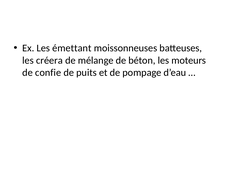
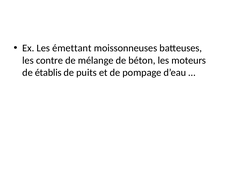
créera: créera -> contre
confie: confie -> établis
